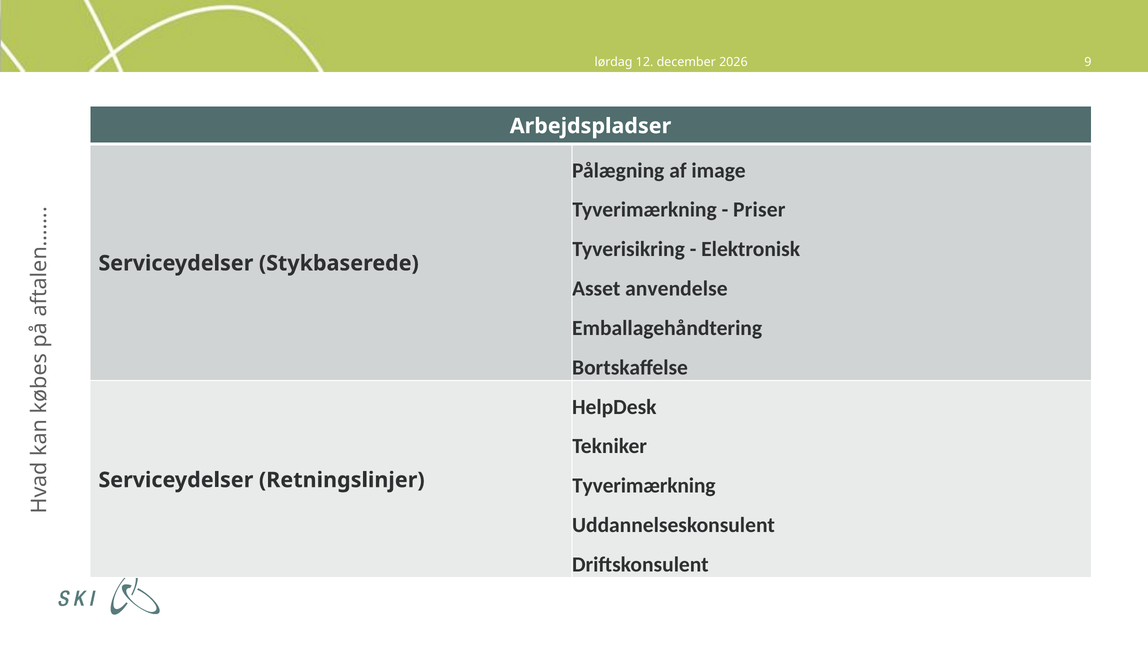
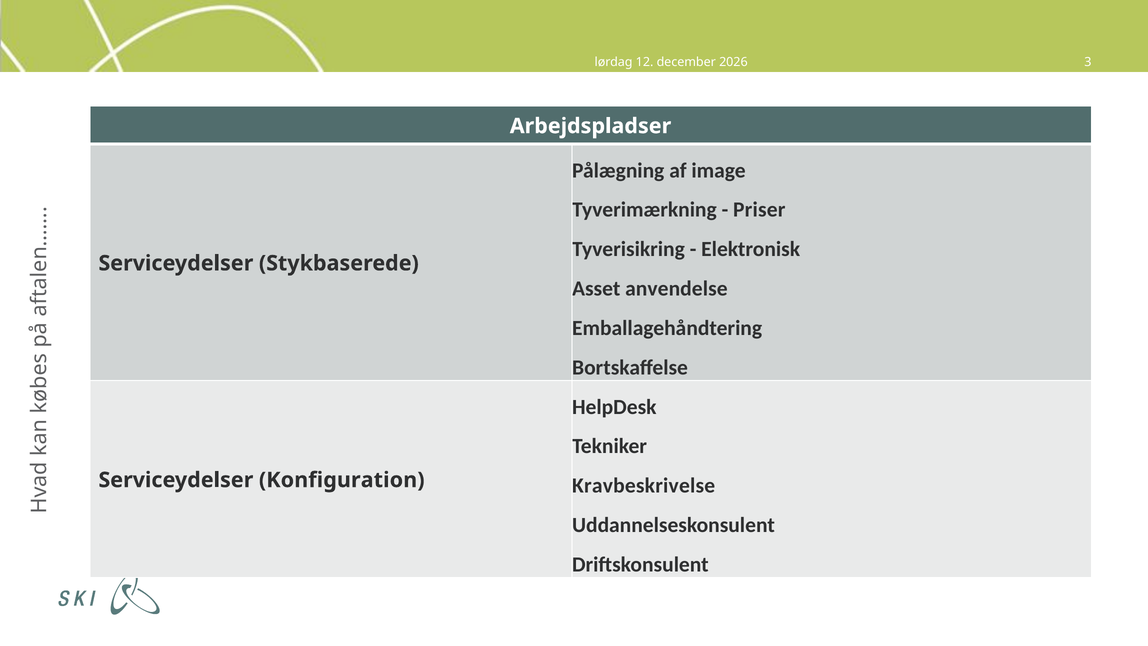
9: 9 -> 3
Retningslinjer: Retningslinjer -> Konfiguration
Tyverimærkning at (644, 486): Tyverimærkning -> Kravbeskrivelse
